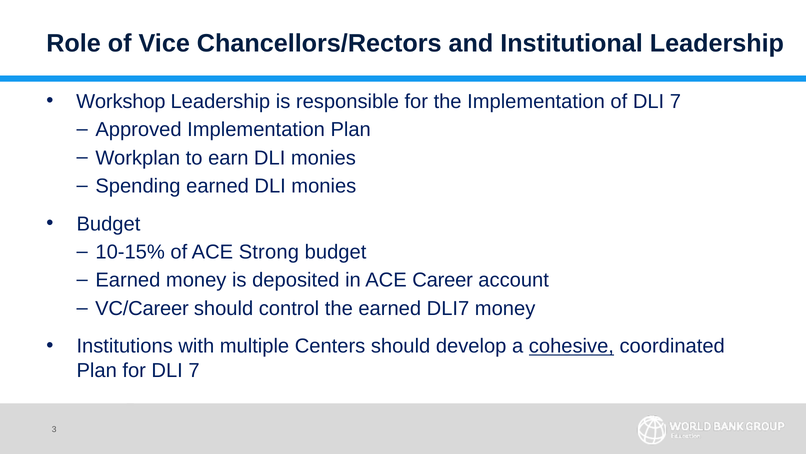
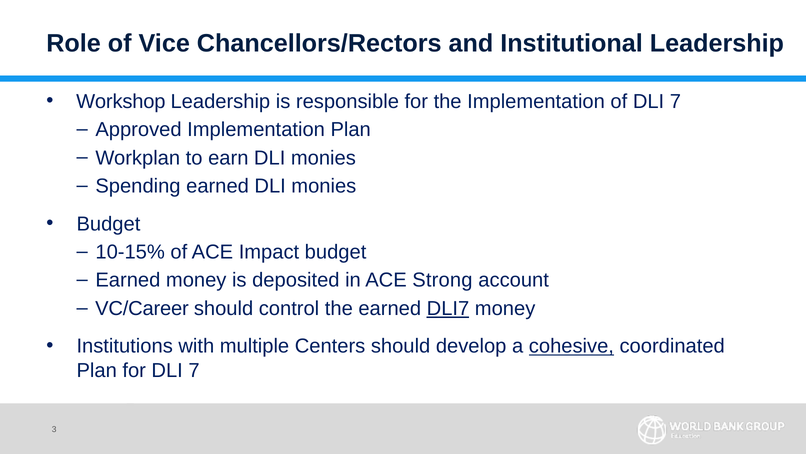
Strong: Strong -> Impact
Career: Career -> Strong
DLI7 underline: none -> present
